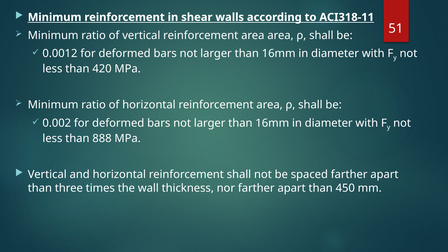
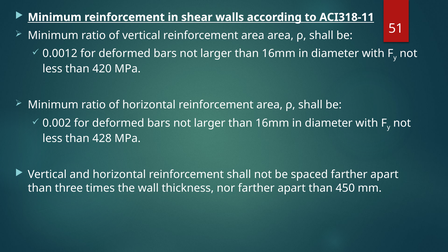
888: 888 -> 428
